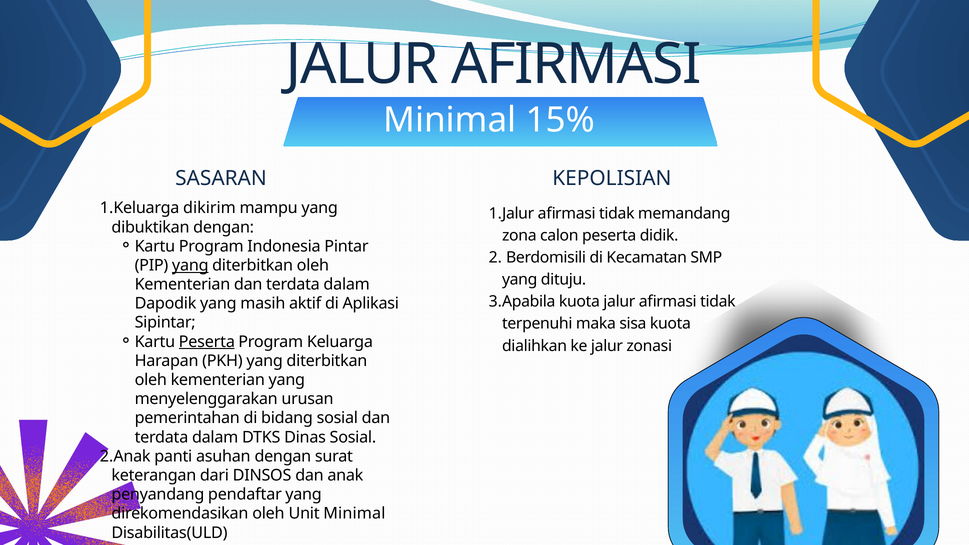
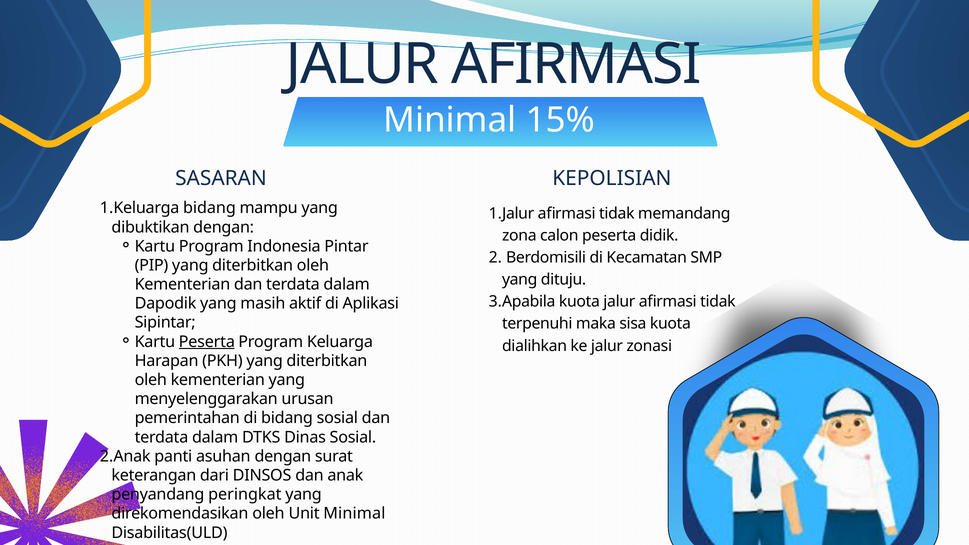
dikirim at (209, 208): dikirim -> bidang
yang at (190, 265) underline: present -> none
pendaftar: pendaftar -> peringkat
